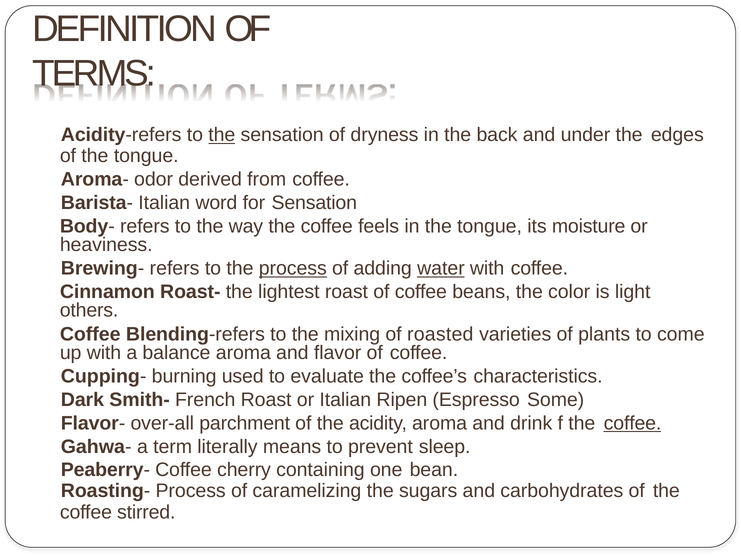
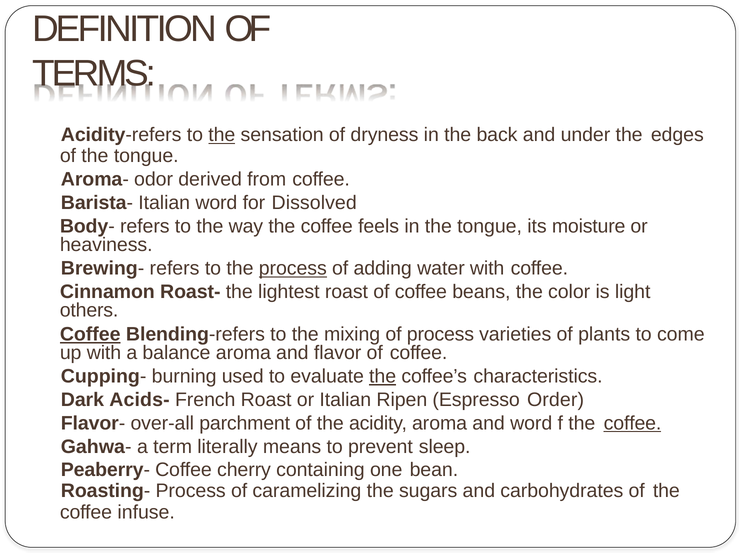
for Sensation: Sensation -> Dissolved
water underline: present -> none
Coffee at (90, 335) underline: none -> present
of roasted: roasted -> process
the at (383, 377) underline: none -> present
Smith-: Smith- -> Acids-
Some: Some -> Order
and drink: drink -> word
stirred: stirred -> infuse
